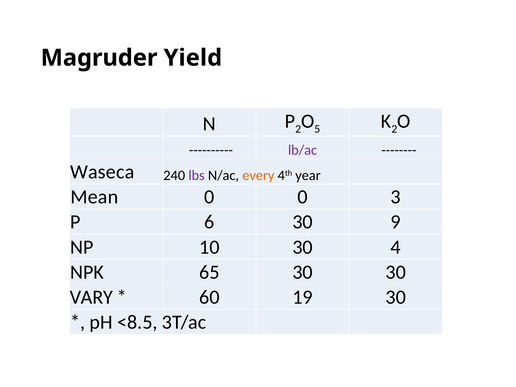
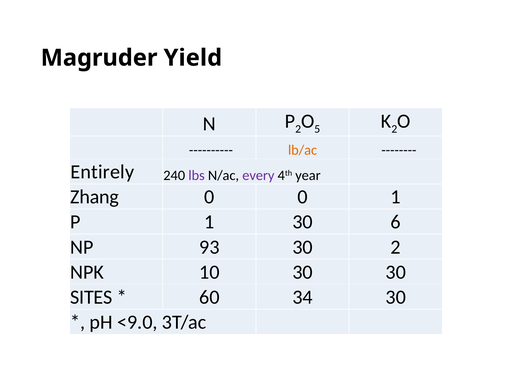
lb/ac colour: purple -> orange
Waseca: Waseca -> Entirely
every colour: orange -> purple
Mean: Mean -> Zhang
0 3: 3 -> 1
P 6: 6 -> 1
9: 9 -> 6
10: 10 -> 93
30 4: 4 -> 2
65: 65 -> 10
VARY: VARY -> SITES
19: 19 -> 34
<8.5: <8.5 -> <9.0
